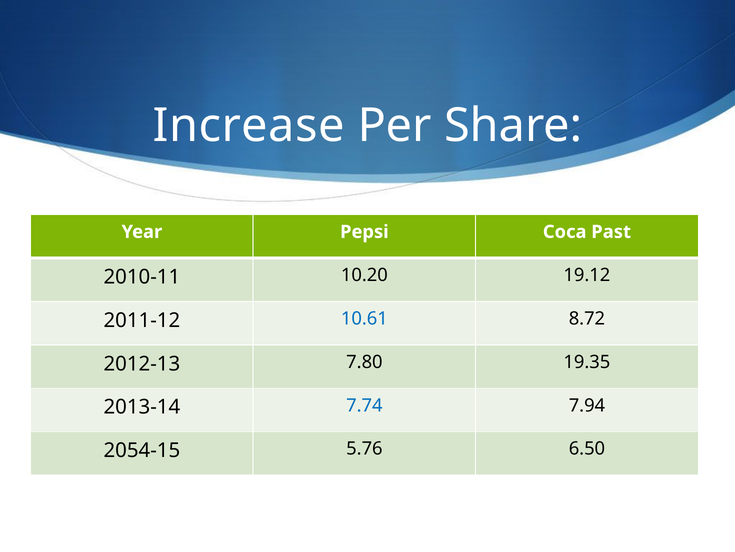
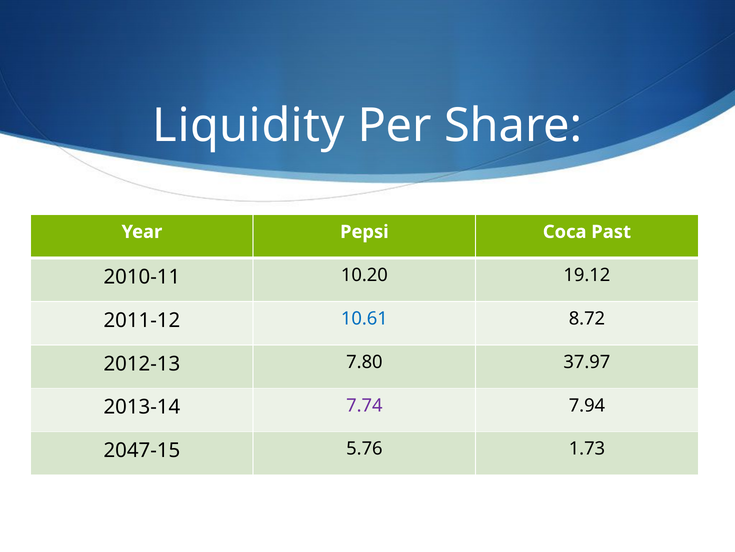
Increase: Increase -> Liquidity
19.35: 19.35 -> 37.97
7.74 colour: blue -> purple
2054-15: 2054-15 -> 2047-15
6.50: 6.50 -> 1.73
